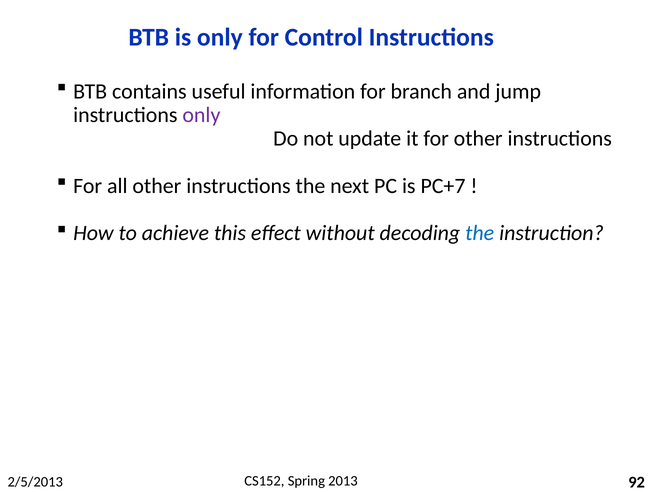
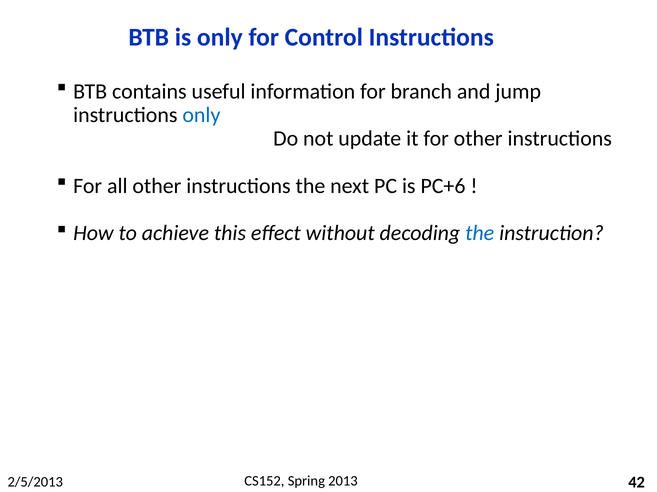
only at (201, 115) colour: purple -> blue
PC+7: PC+7 -> PC+6
92: 92 -> 42
